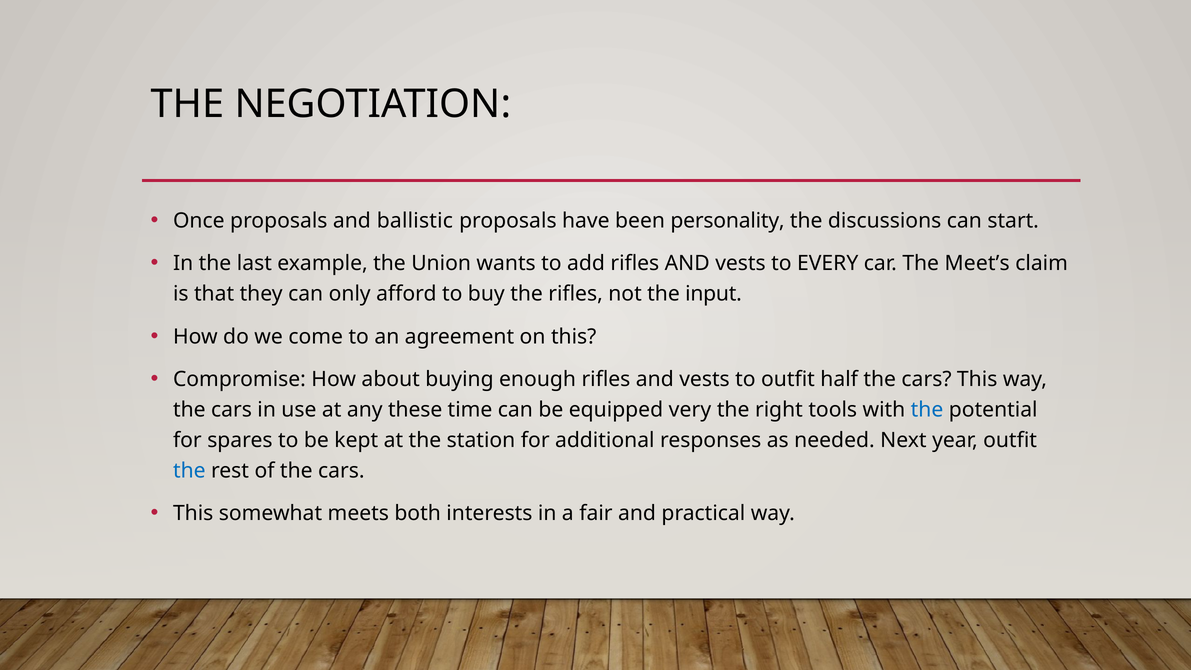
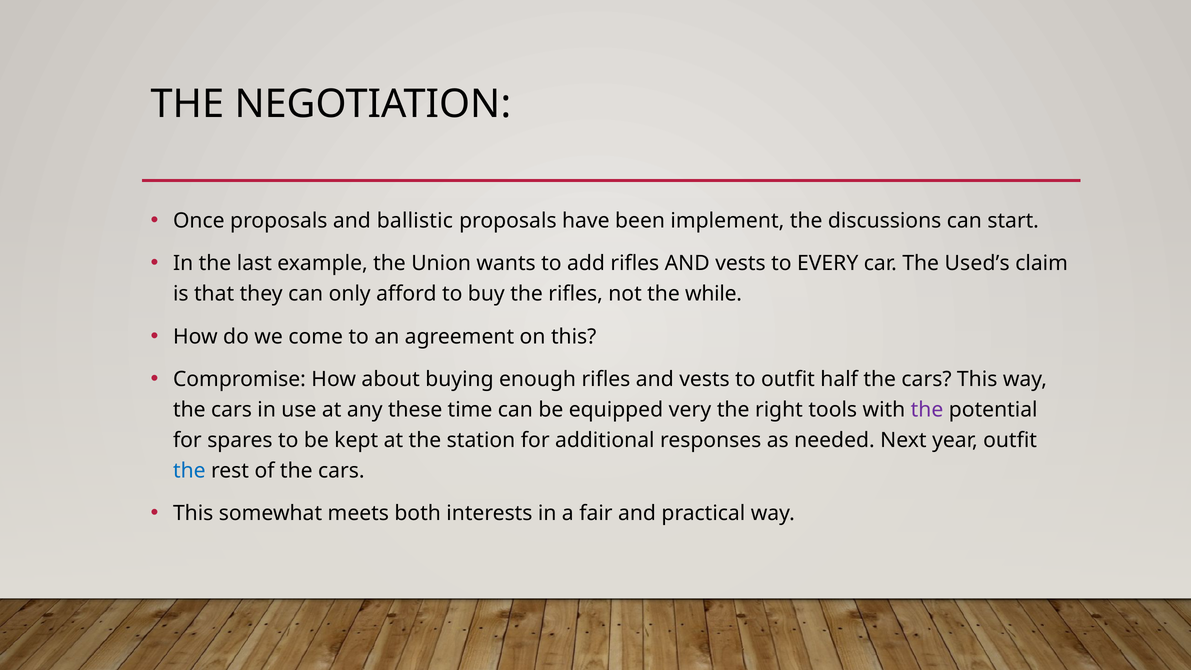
personality: personality -> implement
Meet’s: Meet’s -> Used’s
input: input -> while
the at (927, 410) colour: blue -> purple
